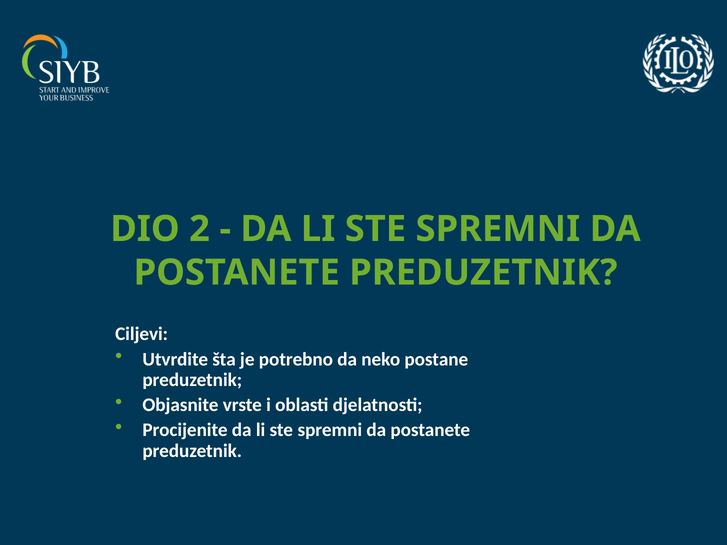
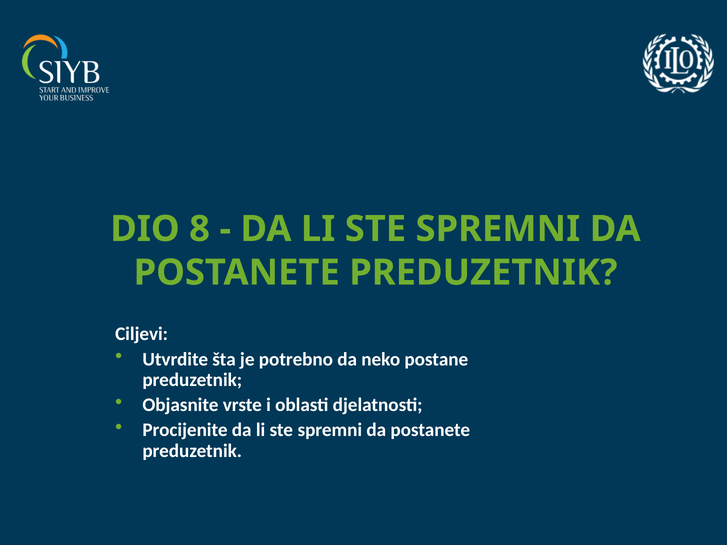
2: 2 -> 8
